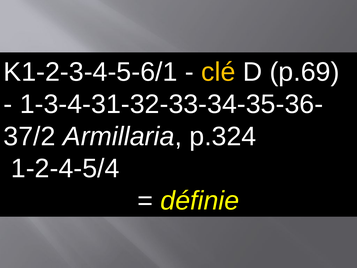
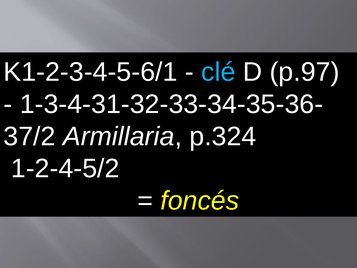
clé colour: yellow -> light blue
p.69: p.69 -> p.97
1-2-4-5/4: 1-2-4-5/4 -> 1-2-4-5/2
définie: définie -> foncés
